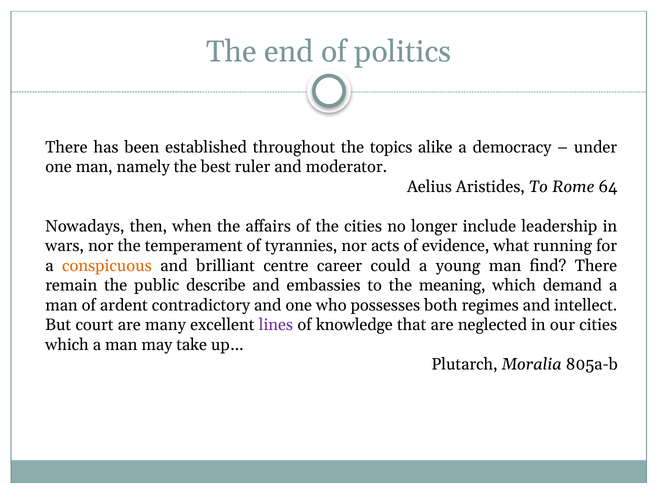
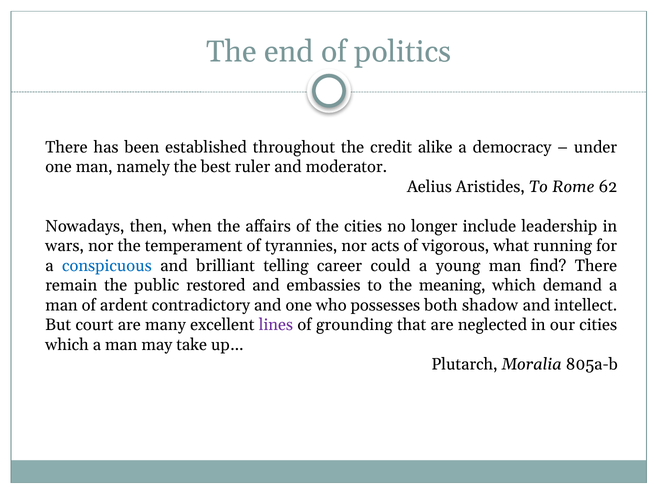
topics: topics -> credit
64: 64 -> 62
evidence: evidence -> vigorous
conspicuous colour: orange -> blue
centre: centre -> telling
describe: describe -> restored
regimes: regimes -> shadow
knowledge: knowledge -> grounding
